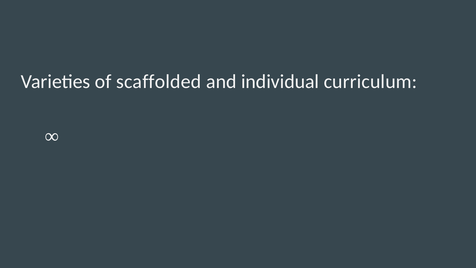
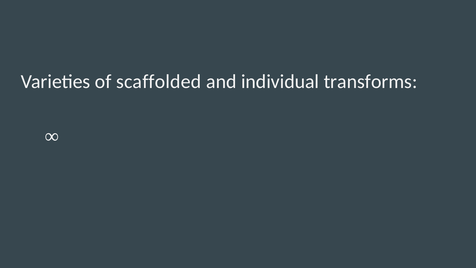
curriculum: curriculum -> transforms
